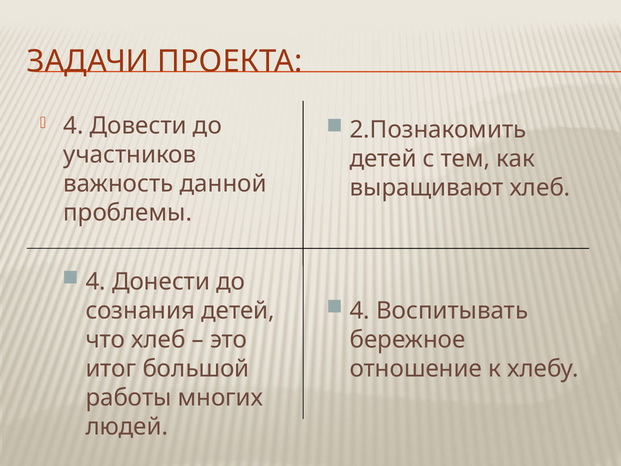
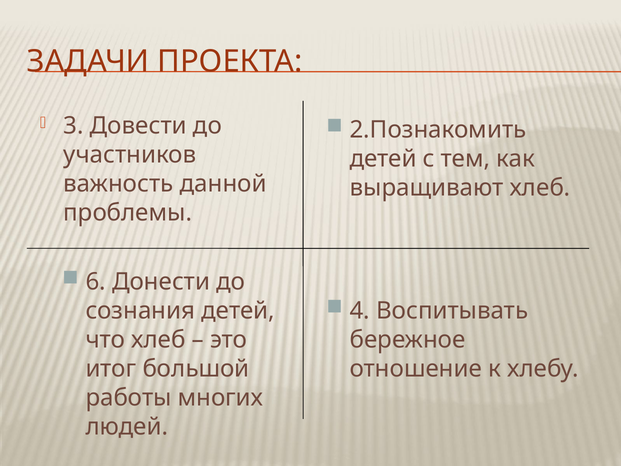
4 at (74, 126): 4 -> 3
4 at (96, 281): 4 -> 6
